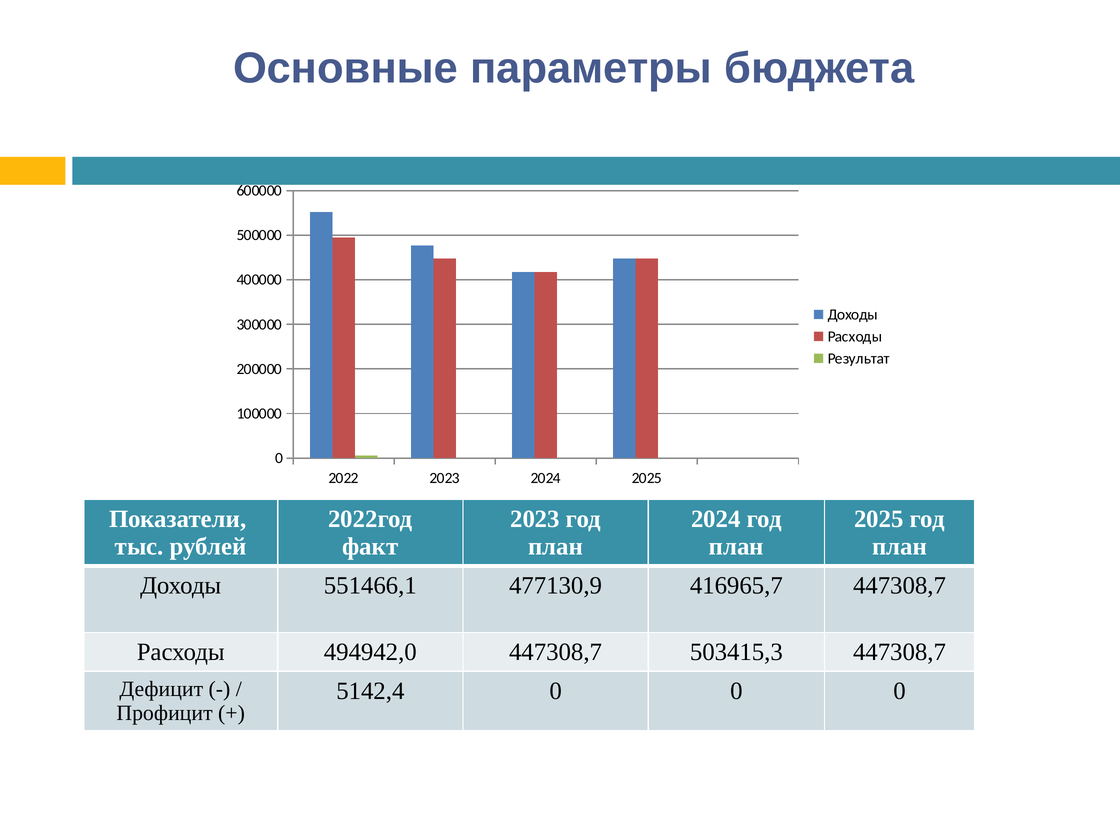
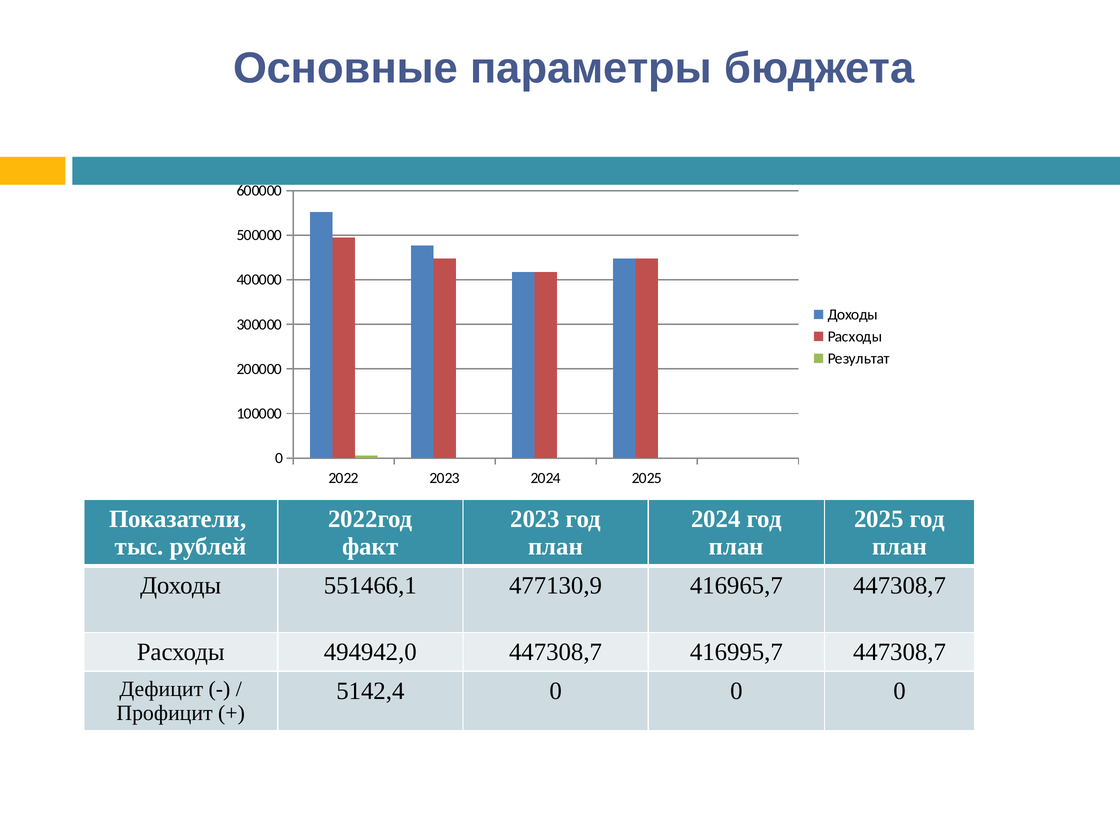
503415,3: 503415,3 -> 416995,7
